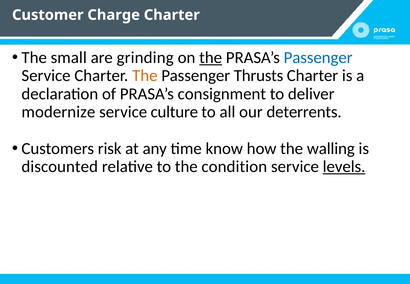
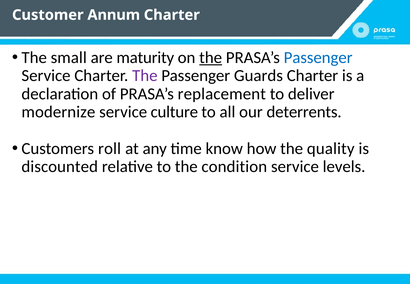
Charge: Charge -> Annum
grinding: grinding -> maturity
The at (145, 76) colour: orange -> purple
Thrusts: Thrusts -> Guards
consignment: consignment -> replacement
risk: risk -> roll
walling: walling -> quality
levels underline: present -> none
